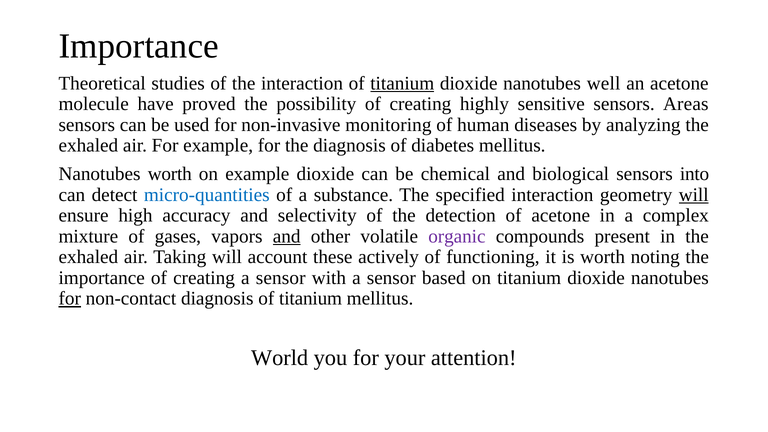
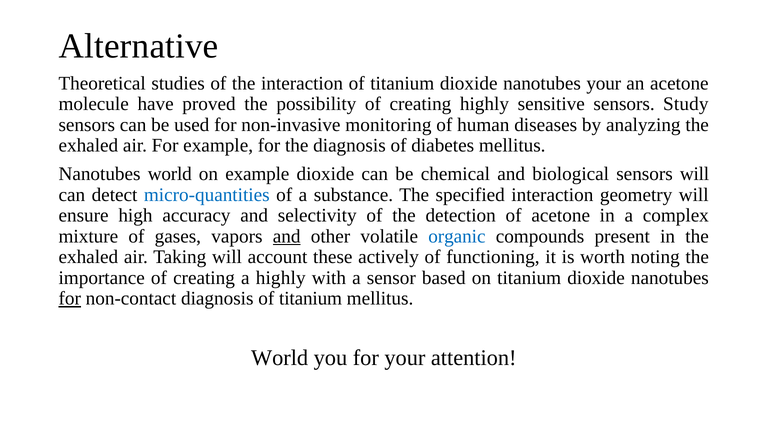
Importance at (139, 46): Importance -> Alternative
titanium at (402, 83) underline: present -> none
nanotubes well: well -> your
Areas: Areas -> Study
Nanotubes worth: worth -> world
sensors into: into -> will
will at (694, 195) underline: present -> none
organic colour: purple -> blue
creating a sensor: sensor -> highly
